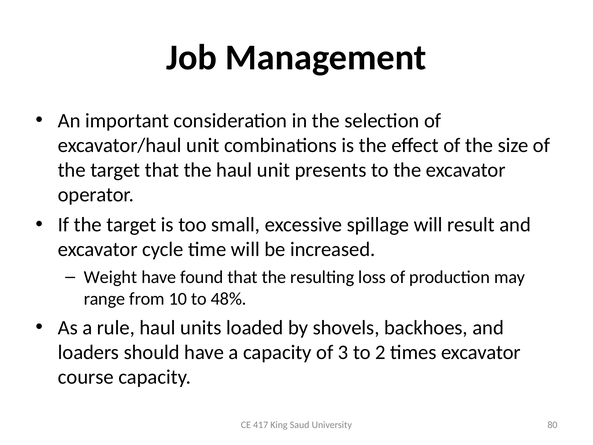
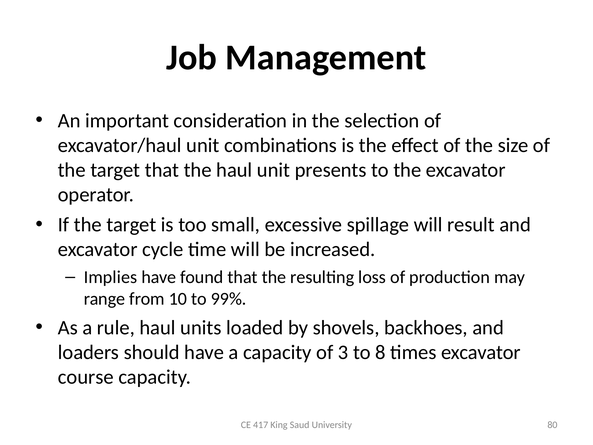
Weight: Weight -> Implies
48%: 48% -> 99%
2: 2 -> 8
